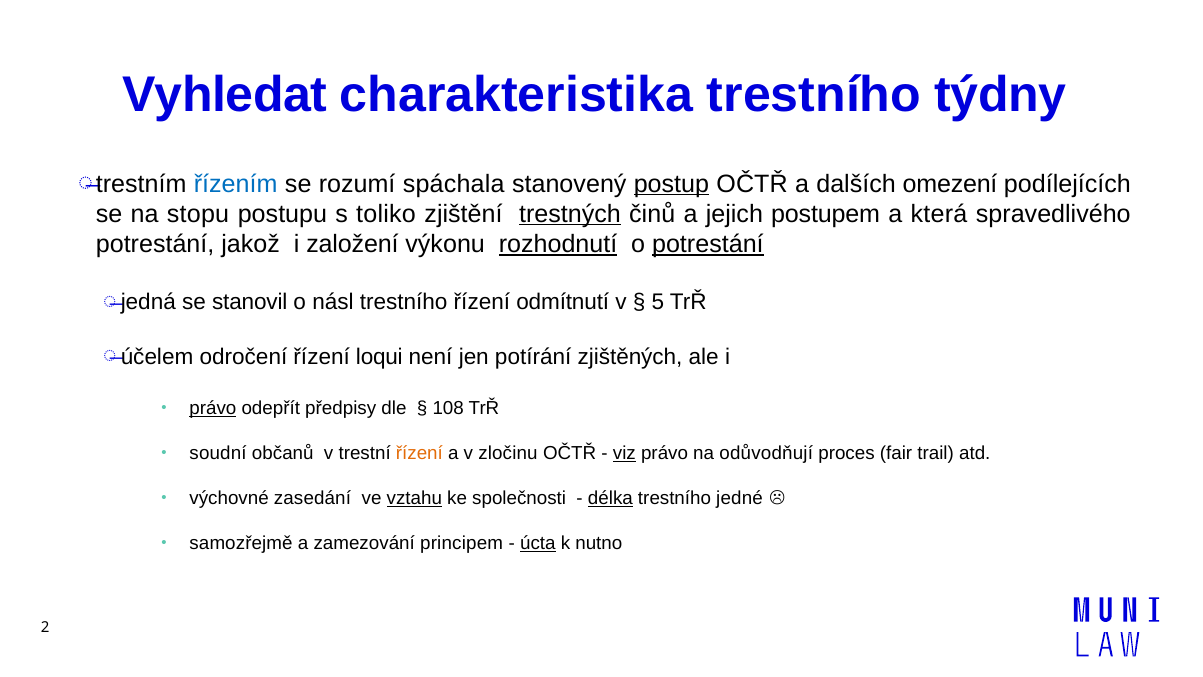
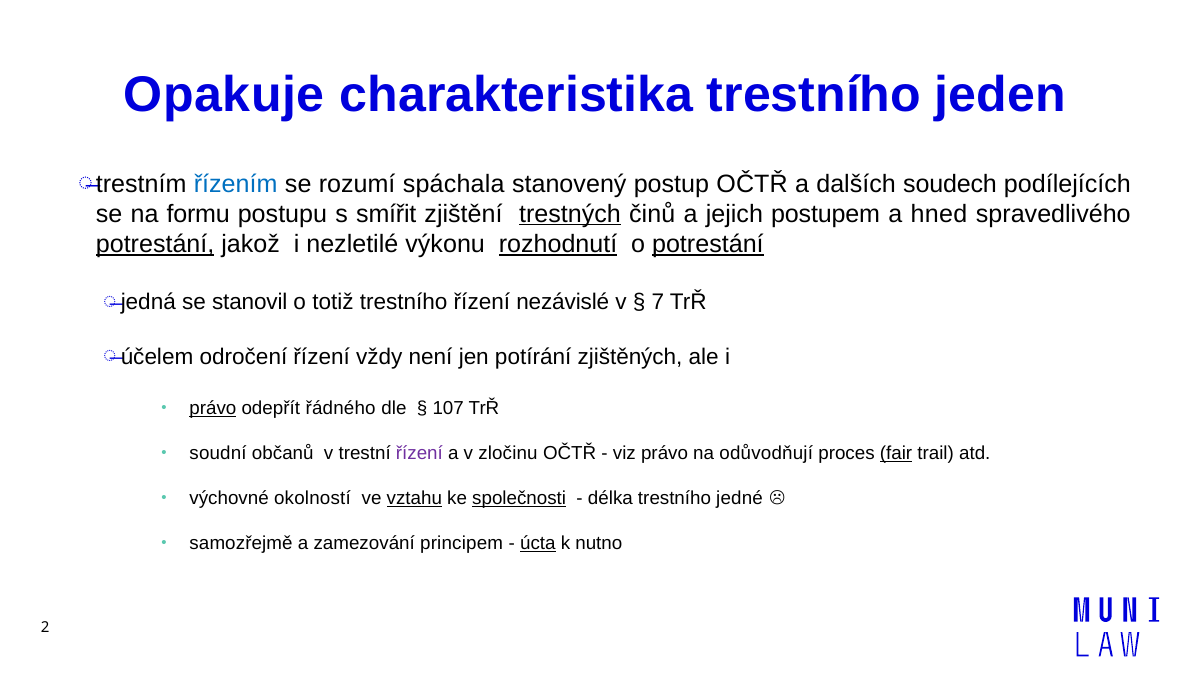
Vyhledat: Vyhledat -> Opakuje
týdny: týdny -> jeden
postup underline: present -> none
omezení: omezení -> soudech
stopu: stopu -> formu
toliko: toliko -> smířit
která: která -> hned
potrestání at (155, 244) underline: none -> present
založení: založení -> nezletilé
násl: násl -> totiž
odmítnutí: odmítnutí -> nezávislé
5: 5 -> 7
loqui: loqui -> vždy
předpisy: předpisy -> řádného
108: 108 -> 107
řízení at (419, 453) colour: orange -> purple
viz underline: present -> none
fair underline: none -> present
zasedání: zasedání -> okolností
společnosti underline: none -> present
délka underline: present -> none
